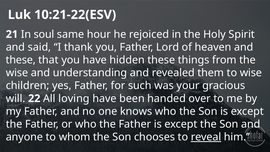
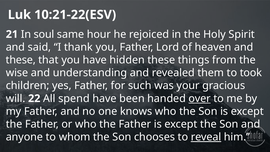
to wise: wise -> took
loving: loving -> spend
over underline: none -> present
